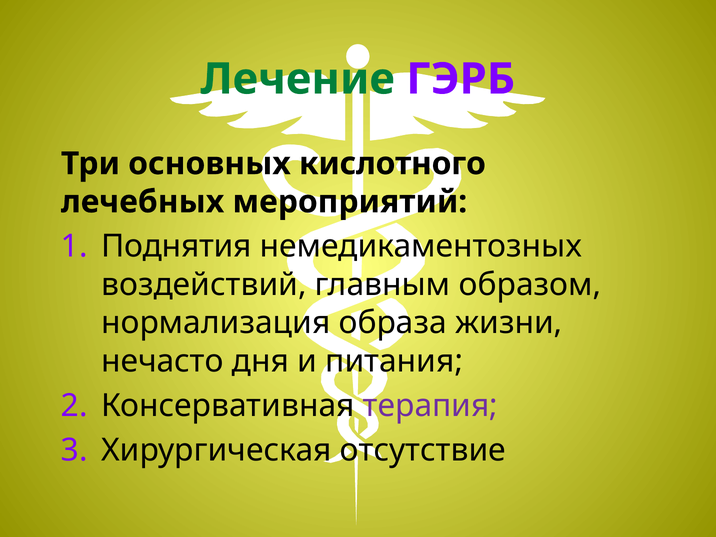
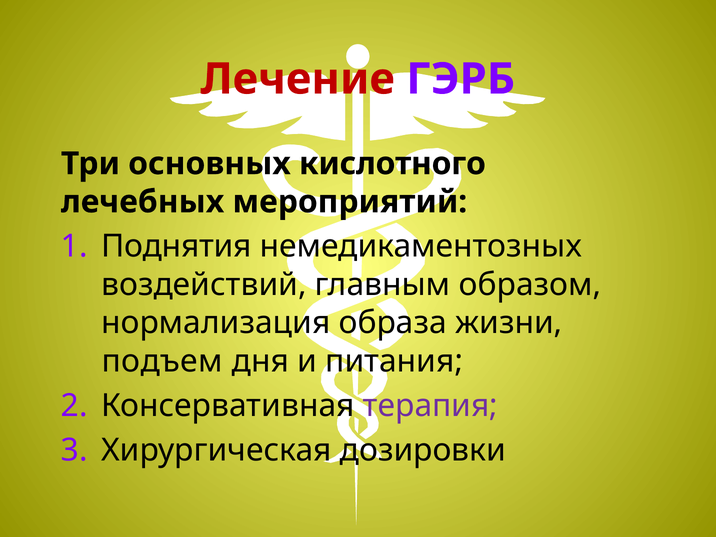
Лечение colour: green -> red
нечасто: нечасто -> подъем
отсутствие: отсутствие -> дозировки
